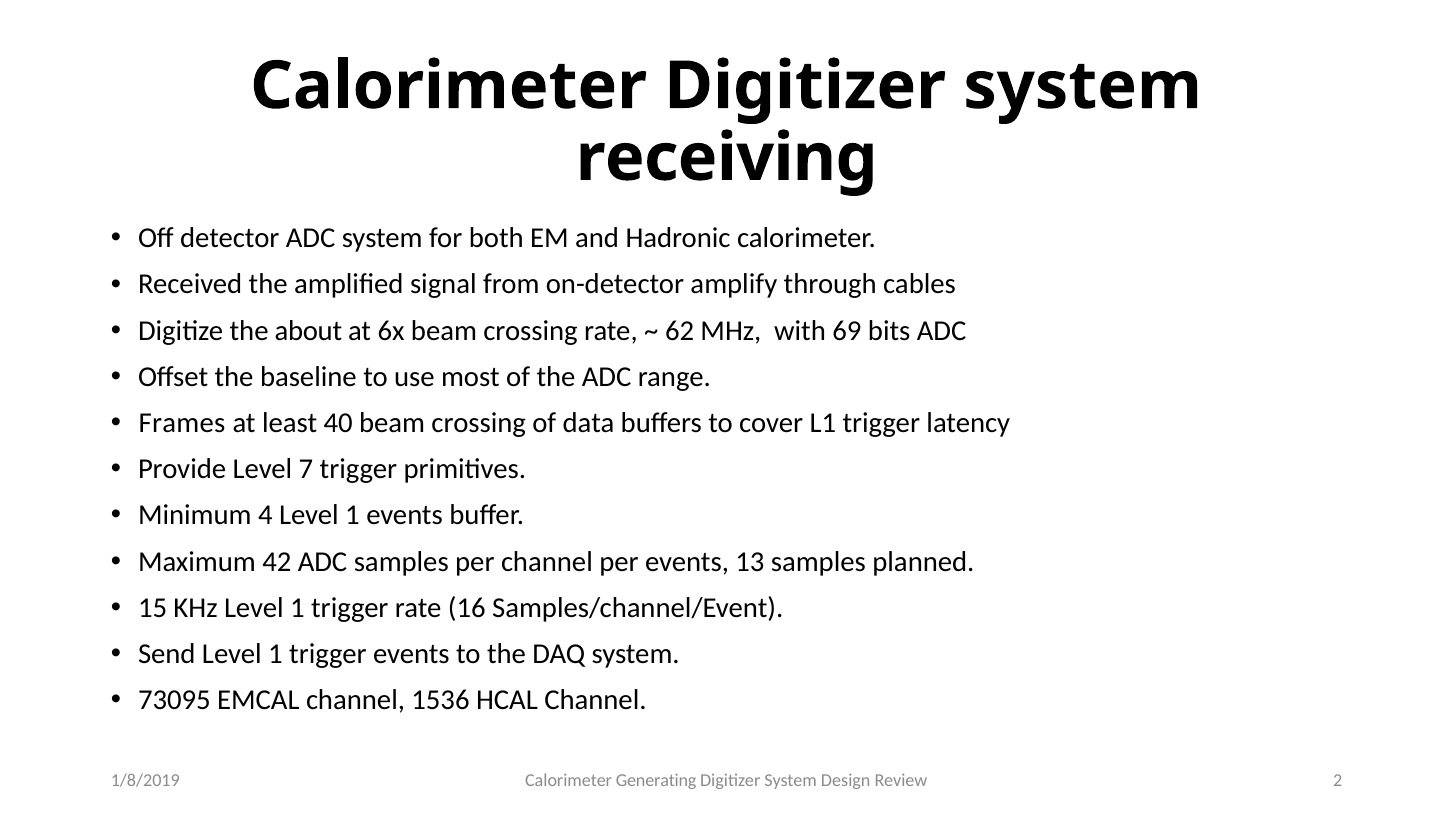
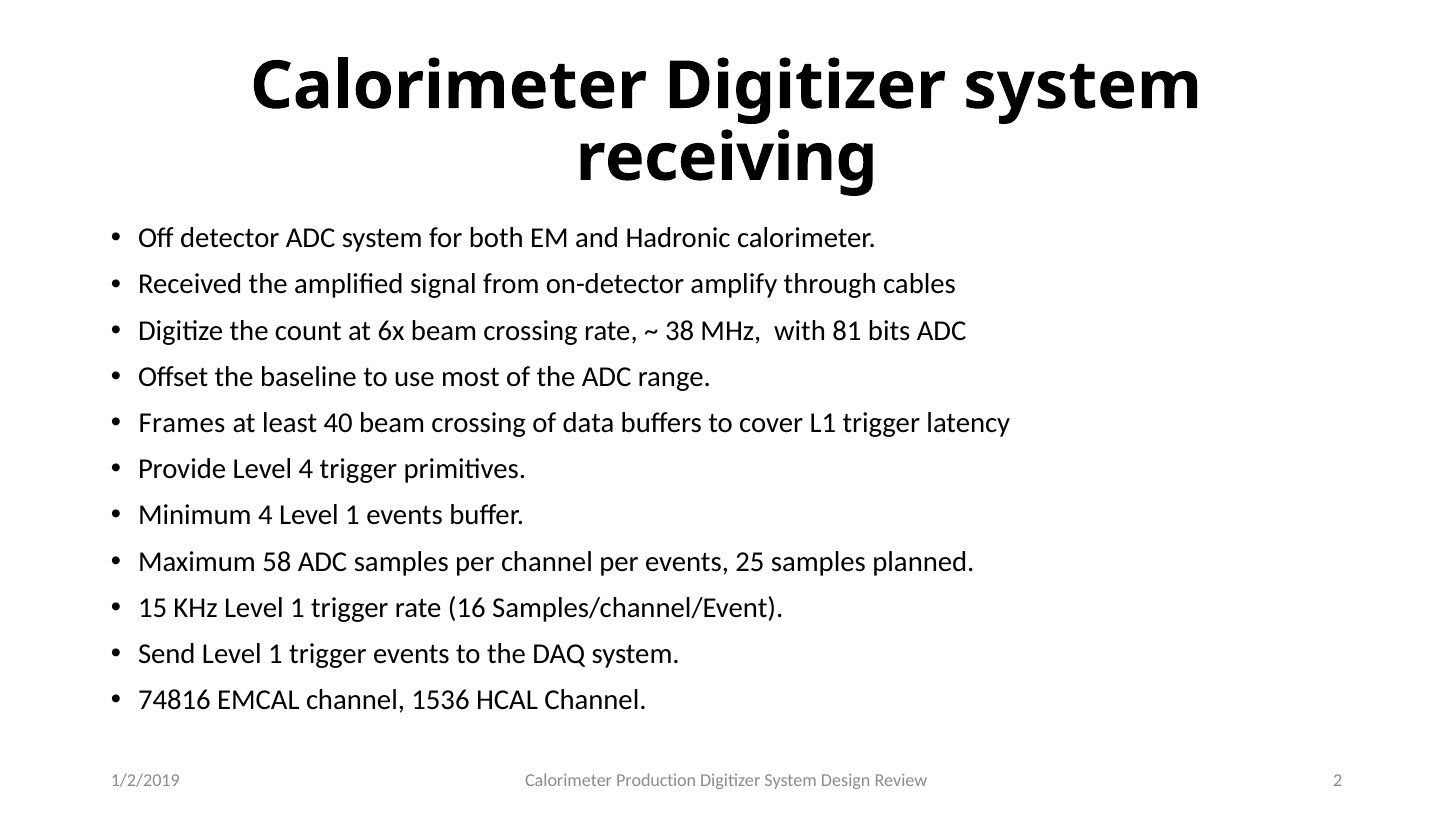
about: about -> count
62: 62 -> 38
69: 69 -> 81
Level 7: 7 -> 4
42: 42 -> 58
13: 13 -> 25
73095: 73095 -> 74816
Generating: Generating -> Production
1/8/2019: 1/8/2019 -> 1/2/2019
